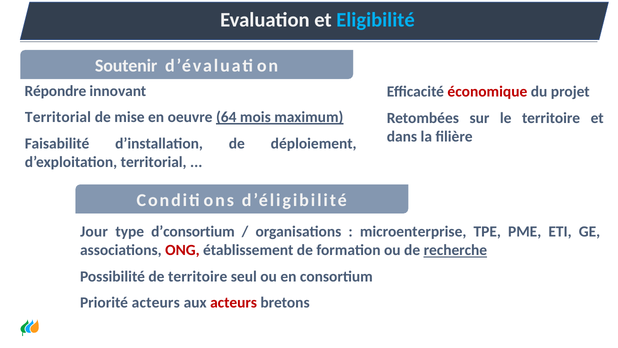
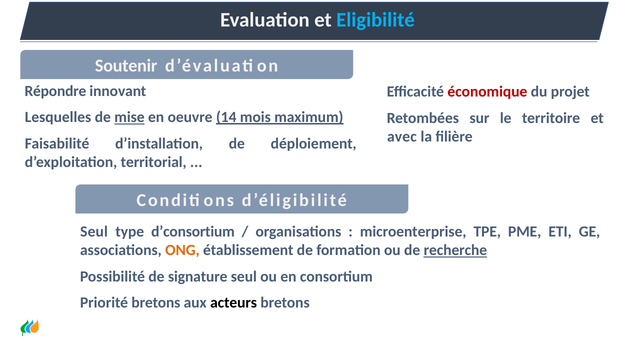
Territorial at (58, 117): Territorial -> Lesquelles
mise underline: none -> present
64: 64 -> 14
dans: dans -> avec
Jour at (94, 231): Jour -> Seul
ONG colour: red -> orange
de territoire: territoire -> signature
Priorité acteurs: acteurs -> bretons
acteurs at (234, 303) colour: red -> black
